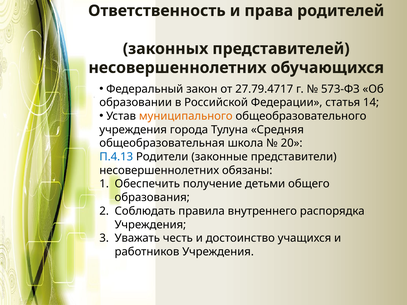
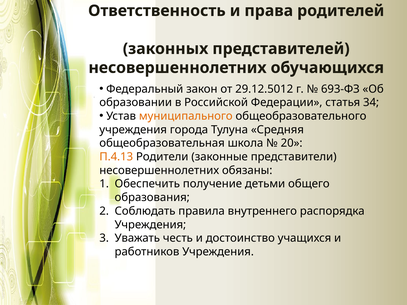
27.79.4717: 27.79.4717 -> 29.12.5012
573-ФЗ: 573-ФЗ -> 693-ФЗ
14: 14 -> 34
П.4.13 colour: blue -> orange
